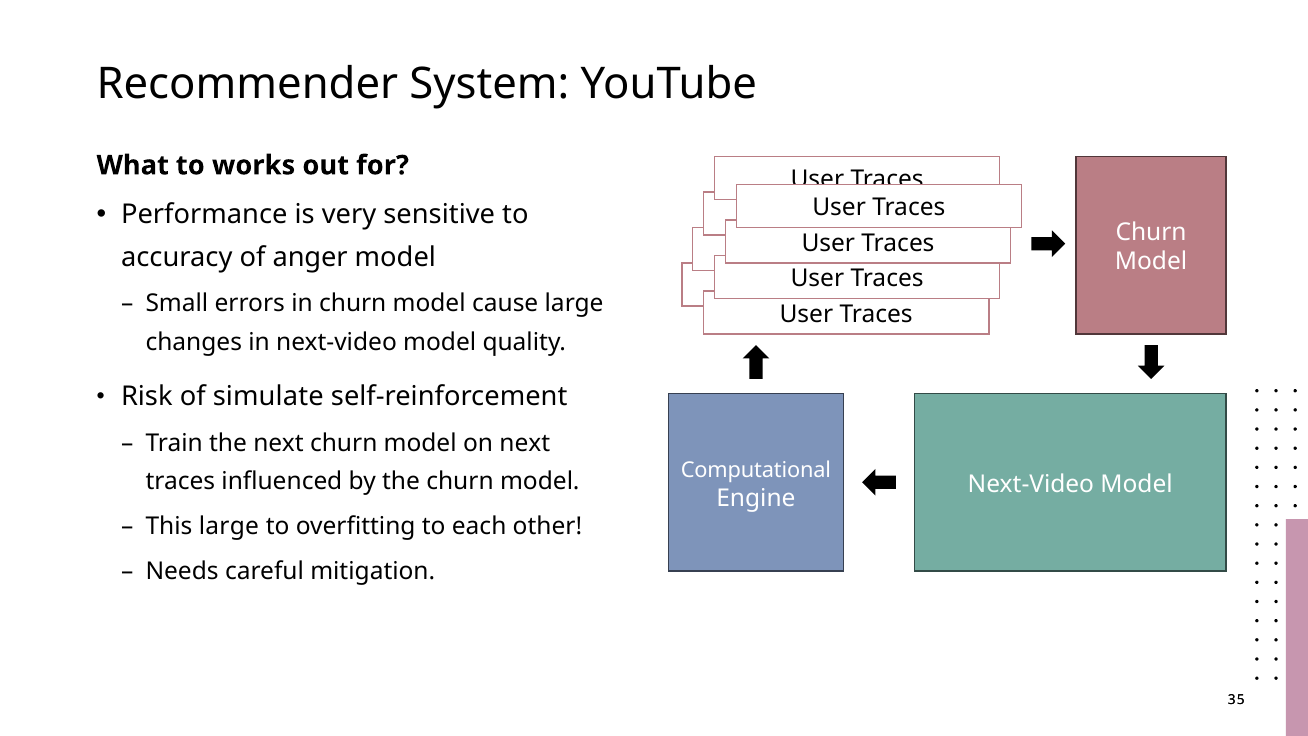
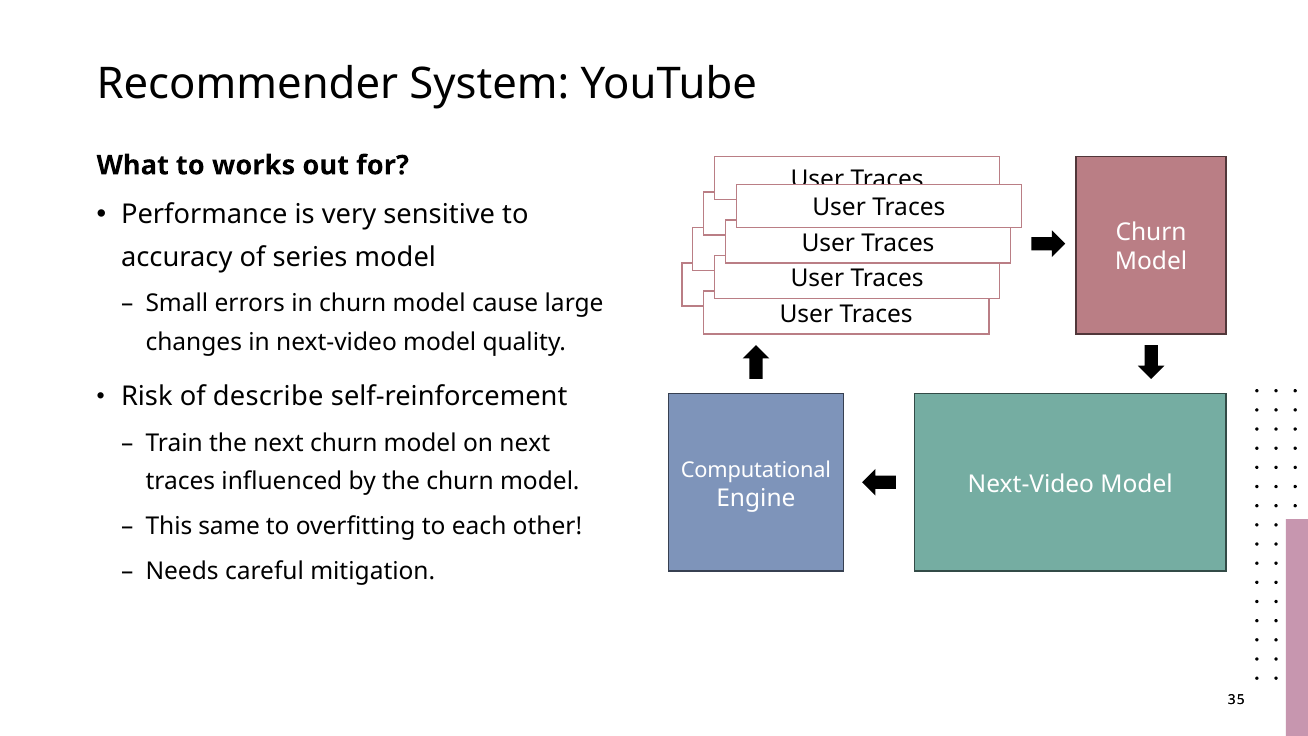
anger: anger -> series
simulate: simulate -> describe
This large: large -> same
